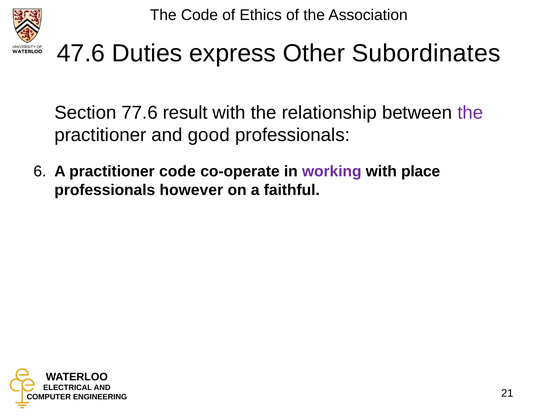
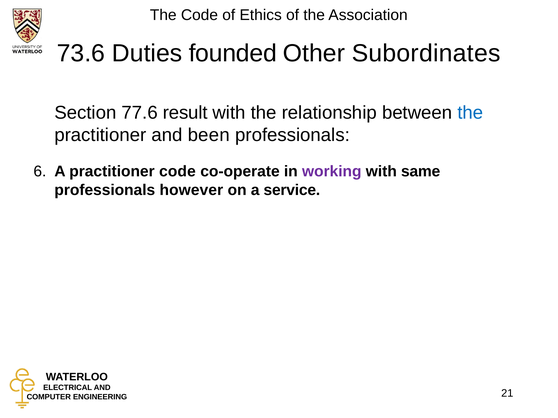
47.6: 47.6 -> 73.6
express: express -> founded
the at (470, 113) colour: purple -> blue
good: good -> been
place: place -> same
faithful: faithful -> service
